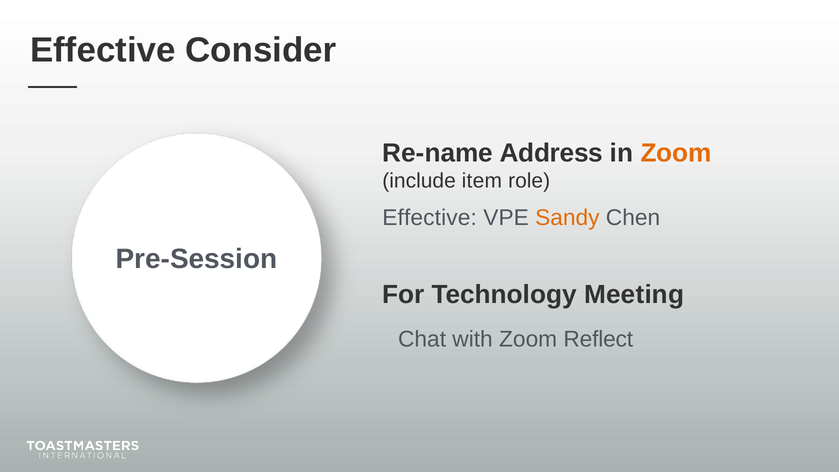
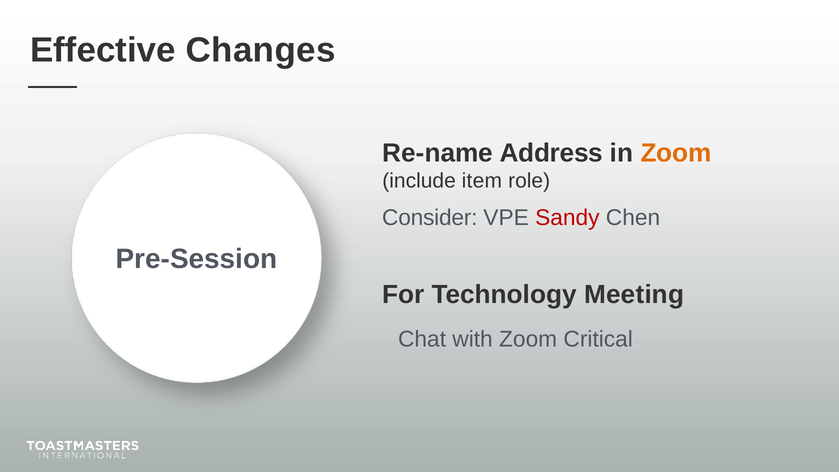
Consider: Consider -> Changes
Effective at (430, 218): Effective -> Consider
Sandy colour: orange -> red
Reflect: Reflect -> Critical
